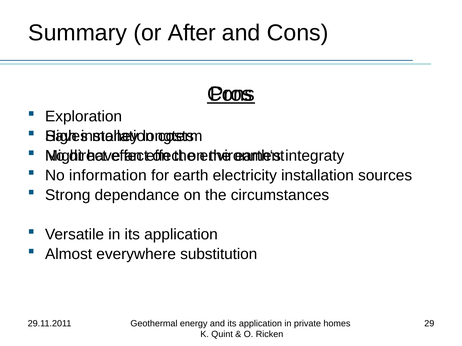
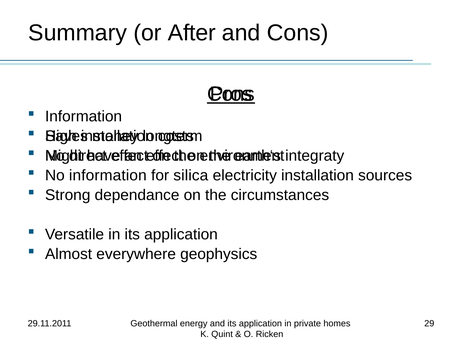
Exploration at (84, 117): Exploration -> Information
earth: earth -> silica
substitution: substitution -> geophysics
